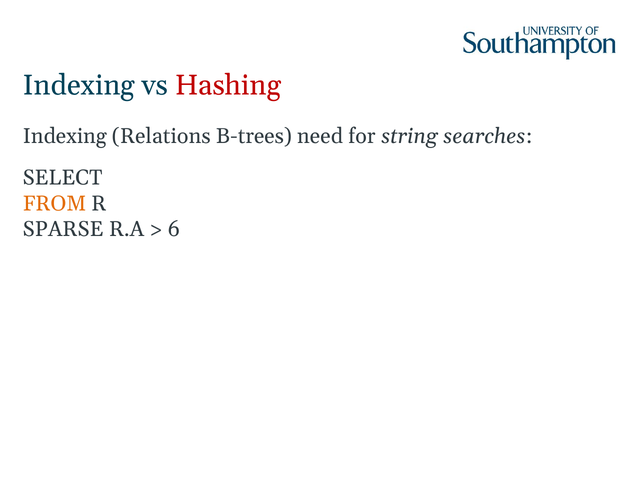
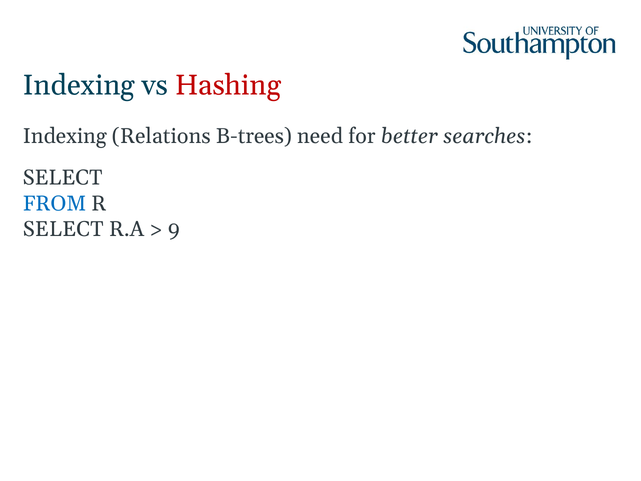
string: string -> better
FROM colour: orange -> blue
SPARSE at (63, 229): SPARSE -> SELECT
6: 6 -> 9
